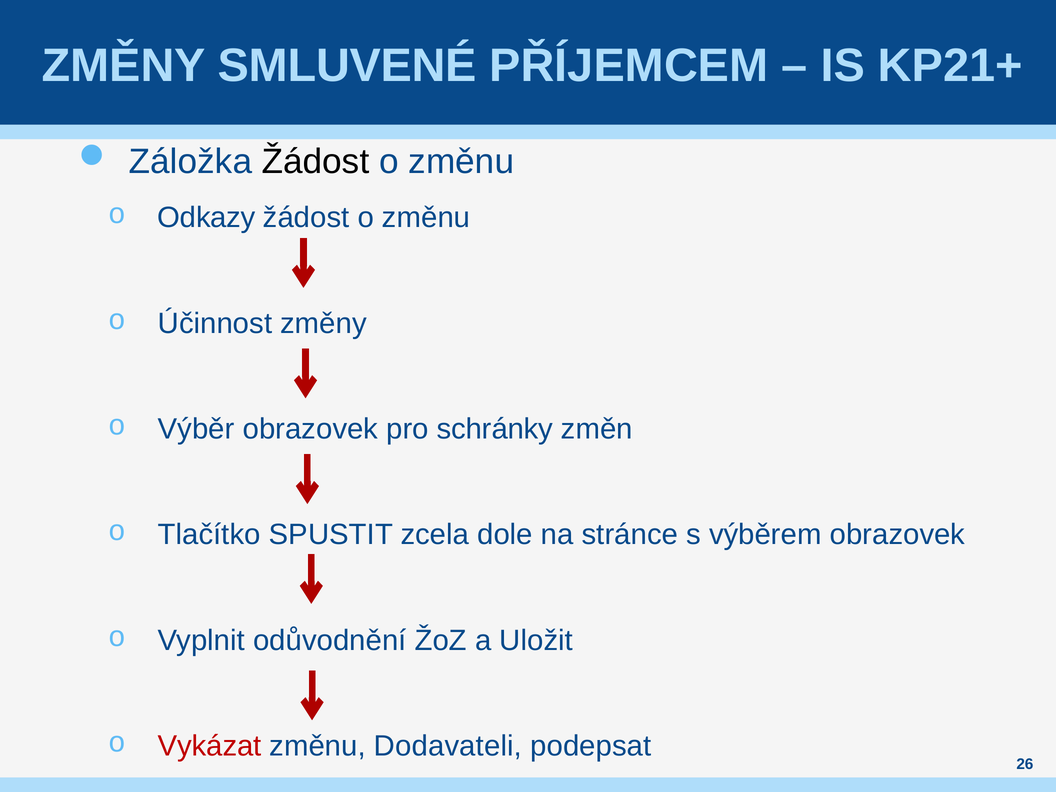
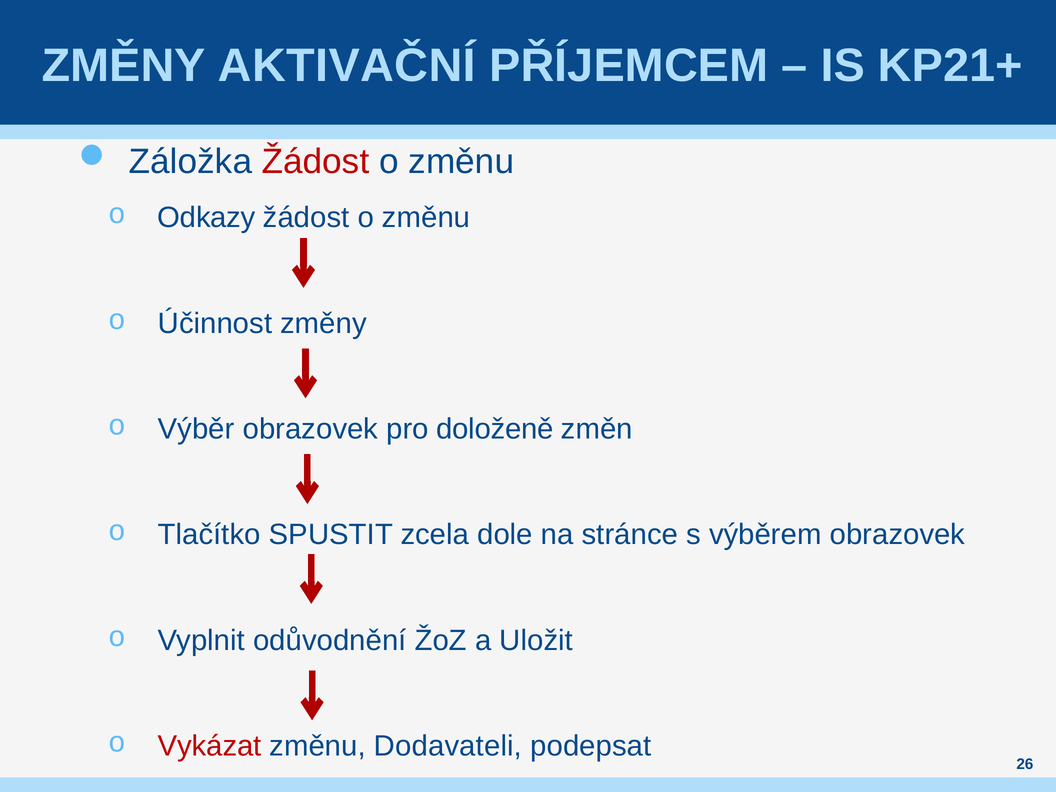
SMLUVENÉ: SMLUVENÉ -> AKTIVAČNÍ
Žádost at (316, 162) colour: black -> red
schránky: schránky -> doloženě
